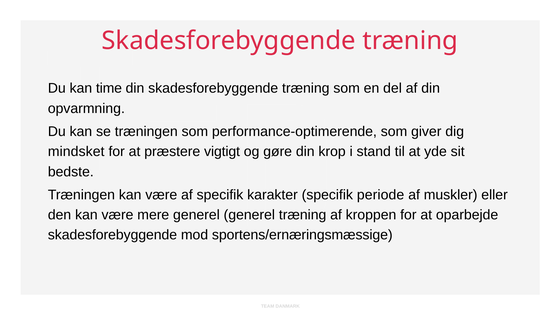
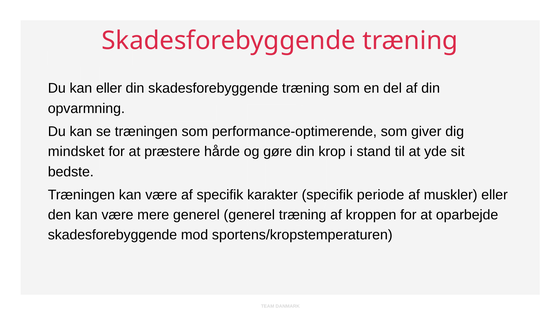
kan time: time -> eller
vigtigt: vigtigt -> hårde
sportens/ernæringsmæssige: sportens/ernæringsmæssige -> sportens/kropstemperaturen
